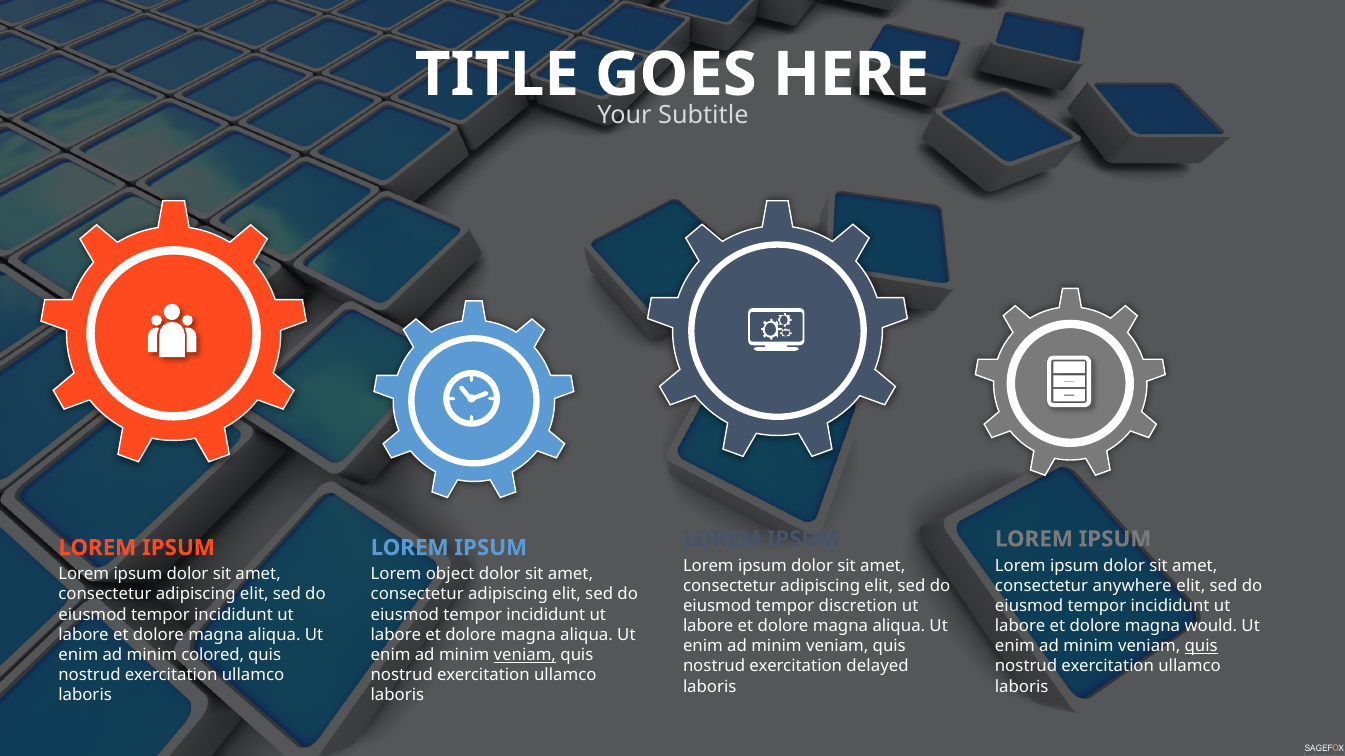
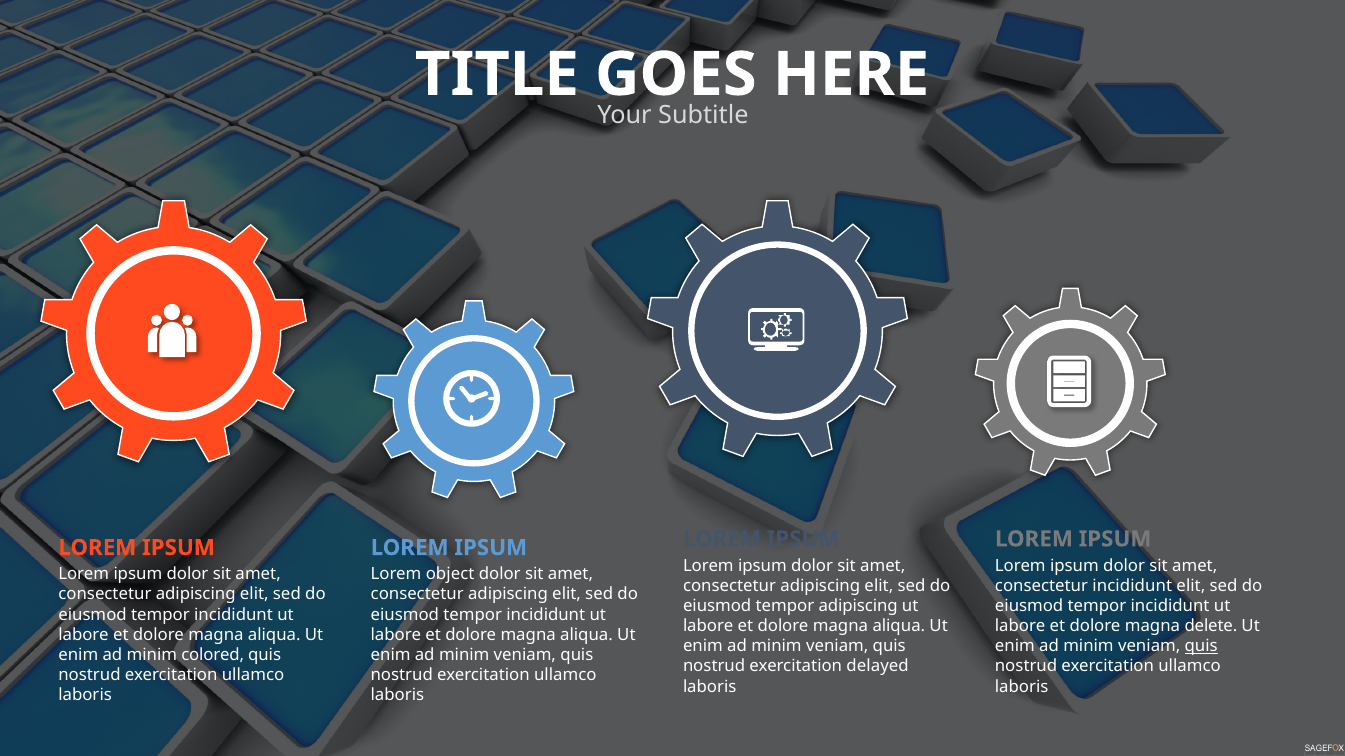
consectetur anywhere: anywhere -> incididunt
tempor discretion: discretion -> adipiscing
would: would -> delete
veniam at (525, 655) underline: present -> none
